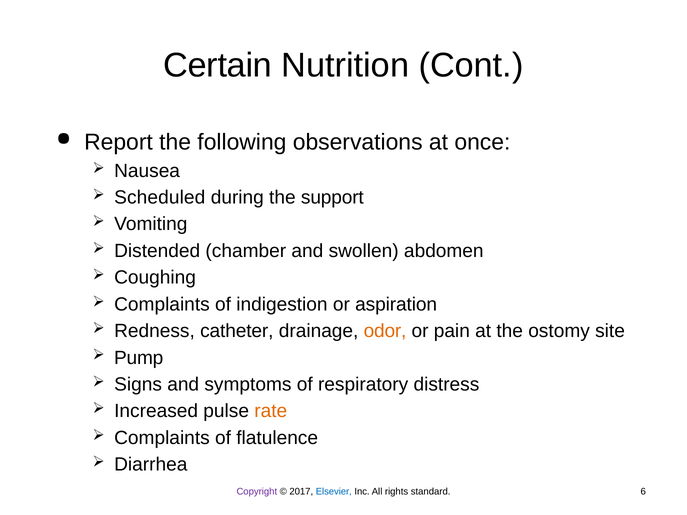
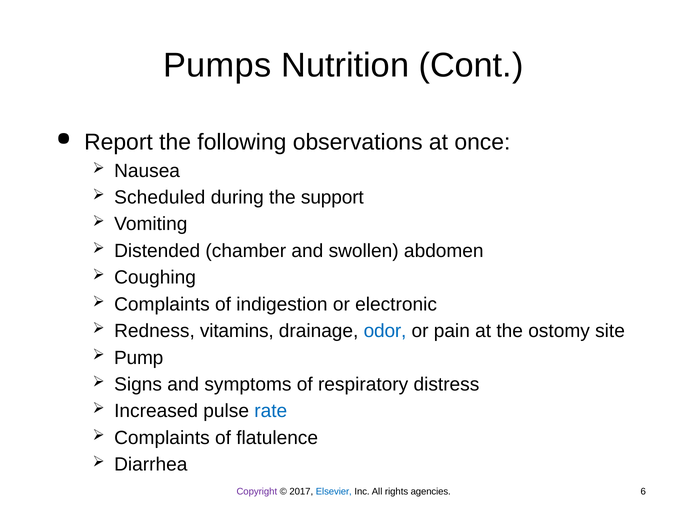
Certain: Certain -> Pumps
aspiration: aspiration -> electronic
catheter: catheter -> vitamins
odor colour: orange -> blue
rate colour: orange -> blue
standard: standard -> agencies
